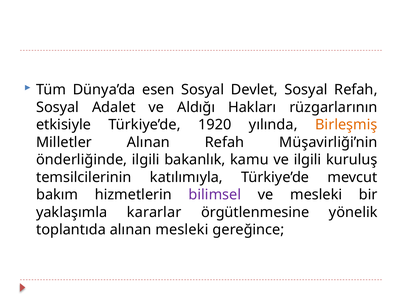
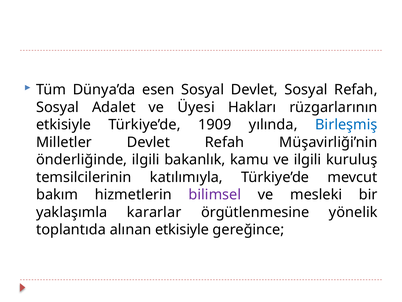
Aldığı: Aldığı -> Üyesi
1920: 1920 -> 1909
Birleşmiş colour: orange -> blue
Milletler Alınan: Alınan -> Devlet
alınan mesleki: mesleki -> etkisiyle
